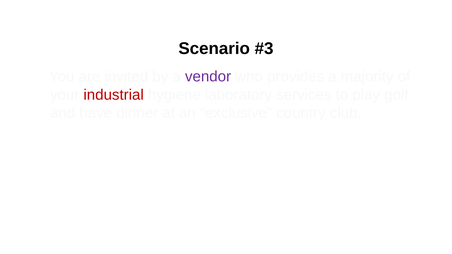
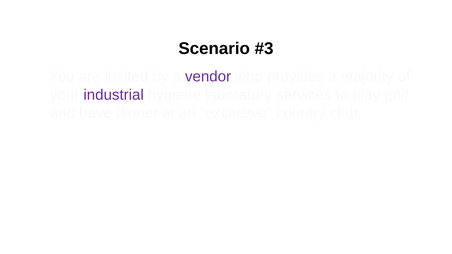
industrial colour: red -> purple
